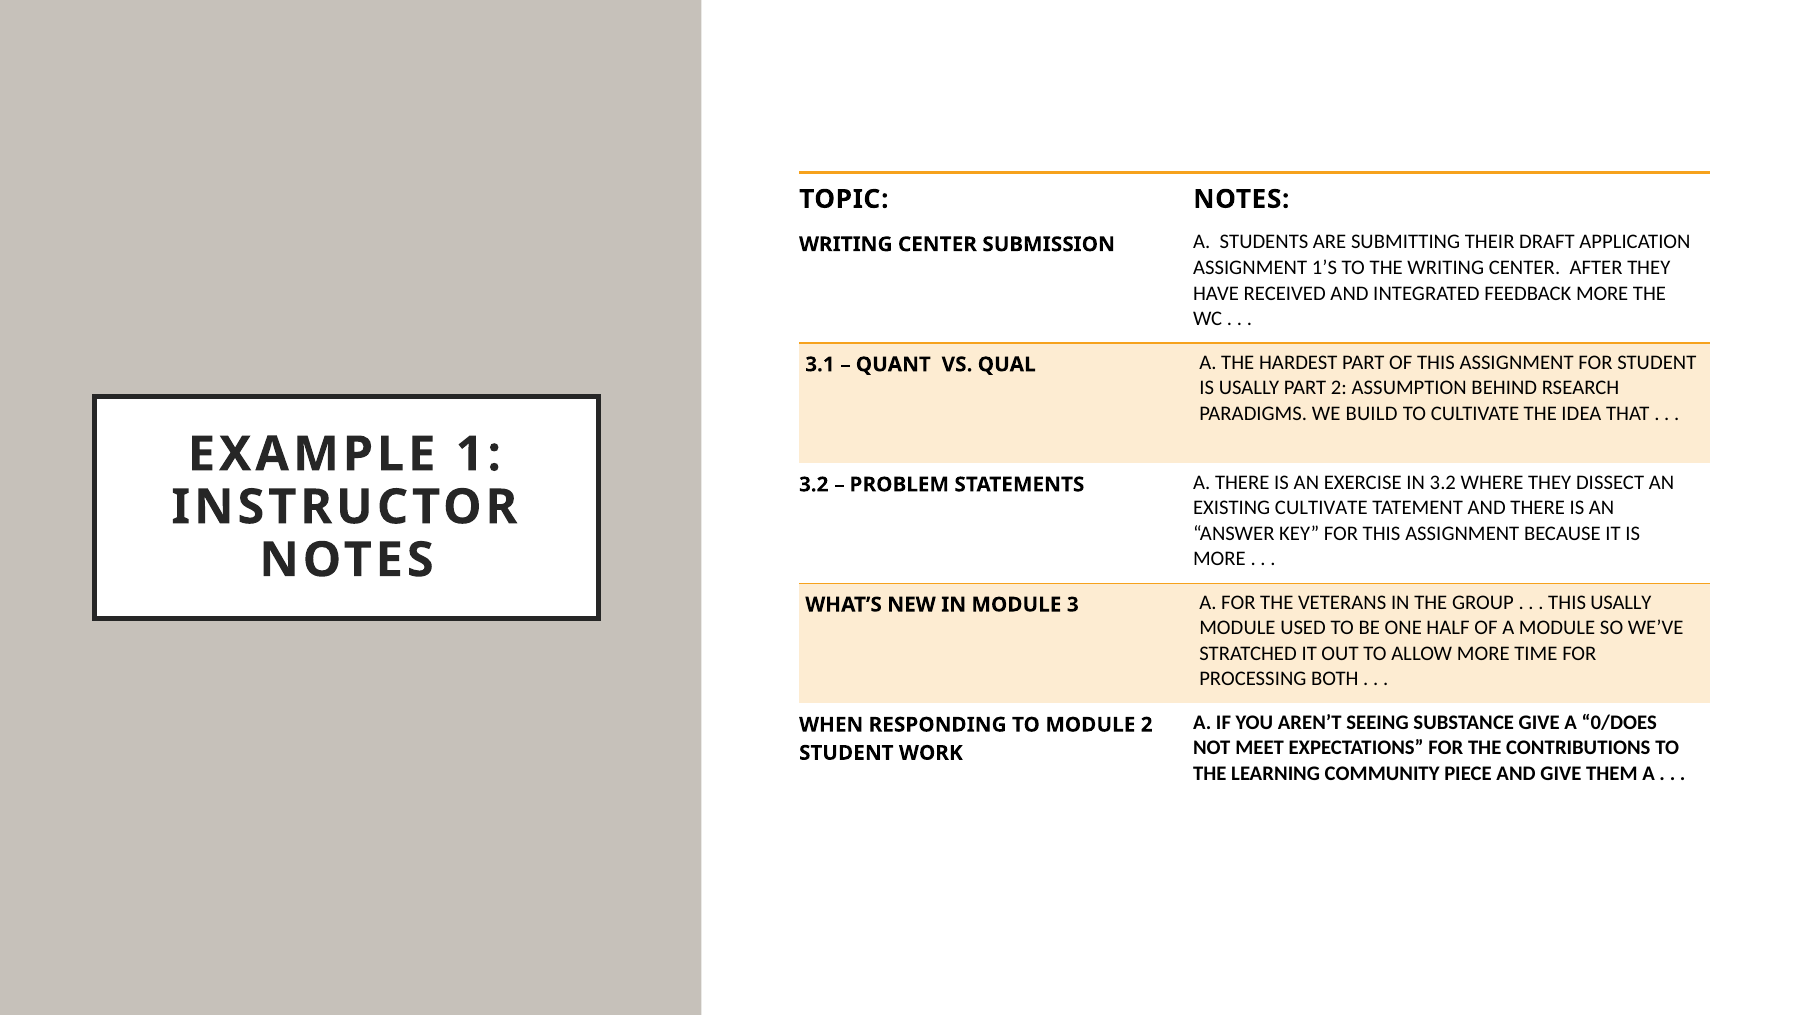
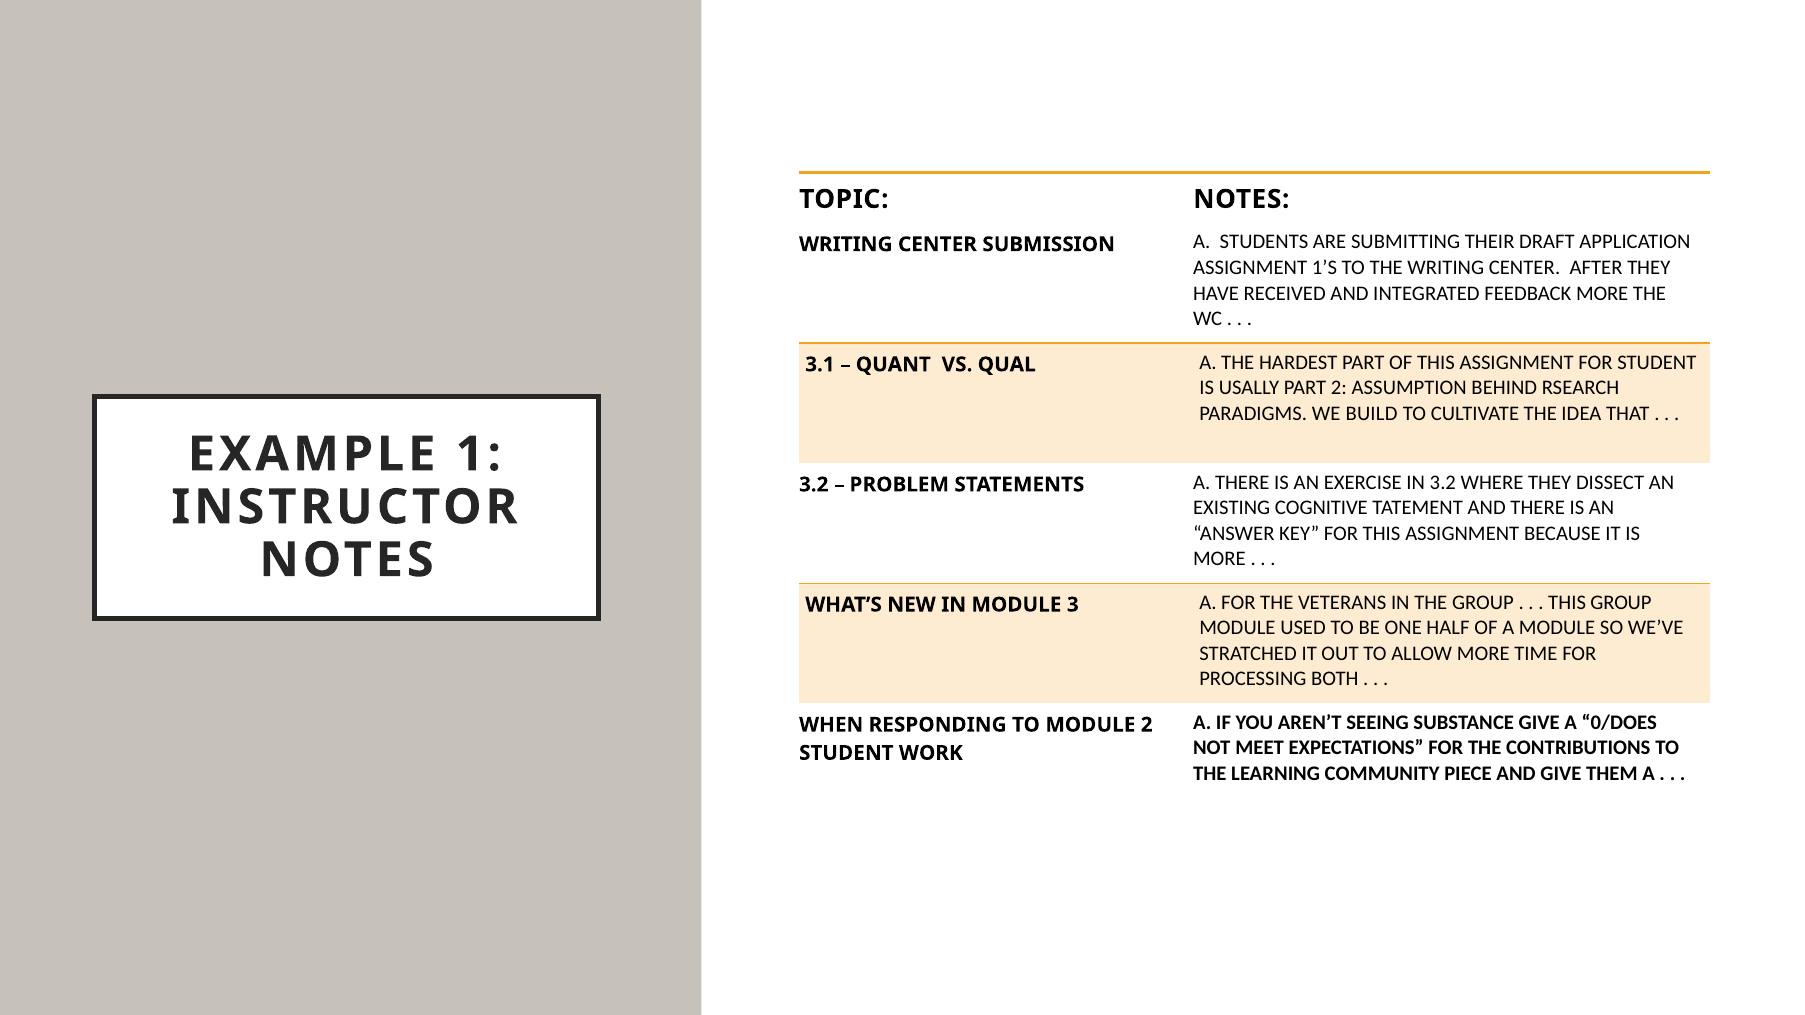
EXISTING CULTIVATE: CULTIVATE -> COGNITIVE
THIS USALLY: USALLY -> GROUP
